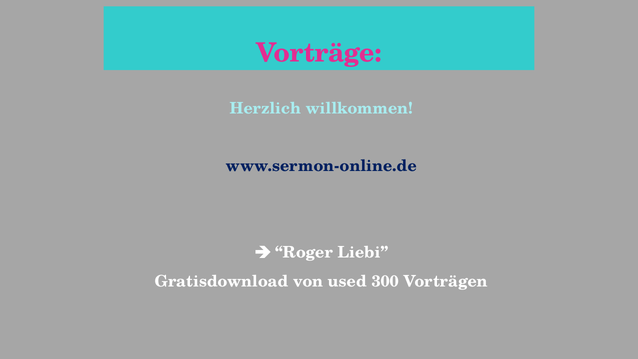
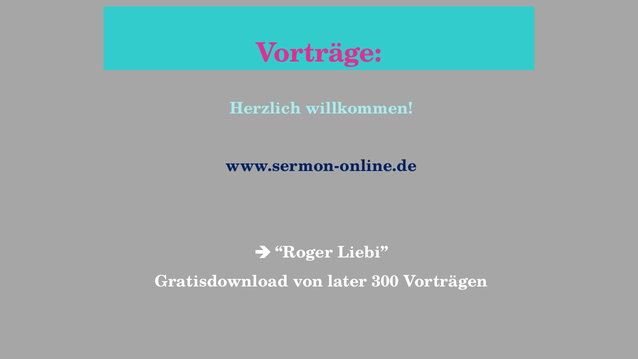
used: used -> later
